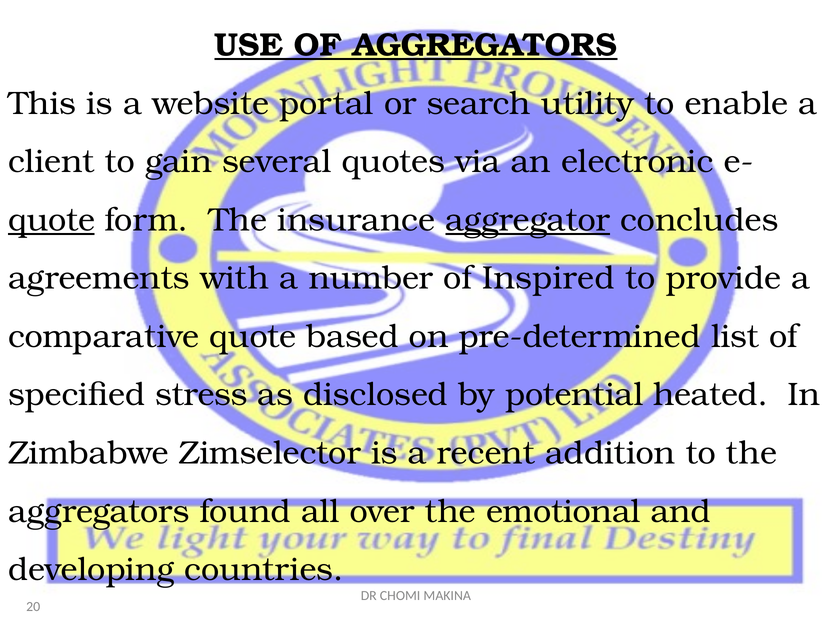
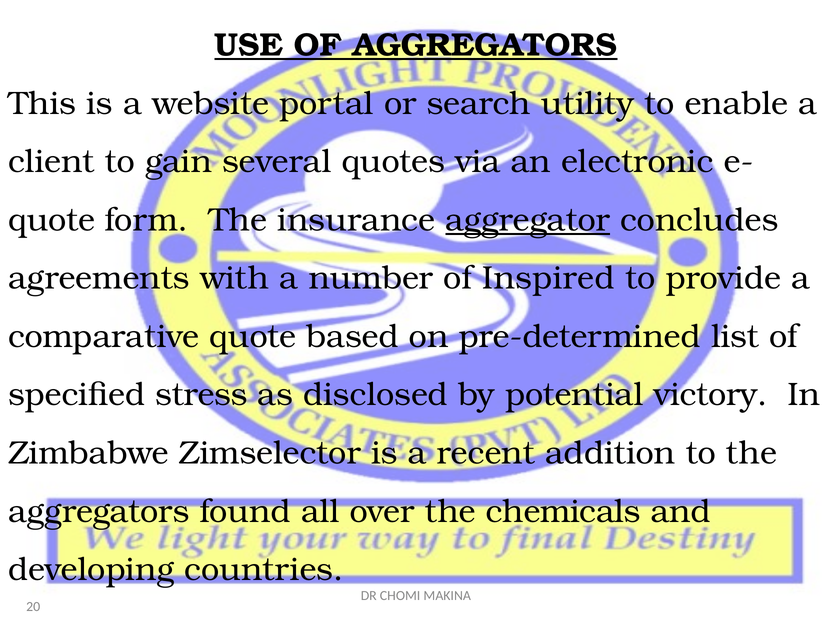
quote at (52, 220) underline: present -> none
heated: heated -> victory
emotional: emotional -> chemicals
